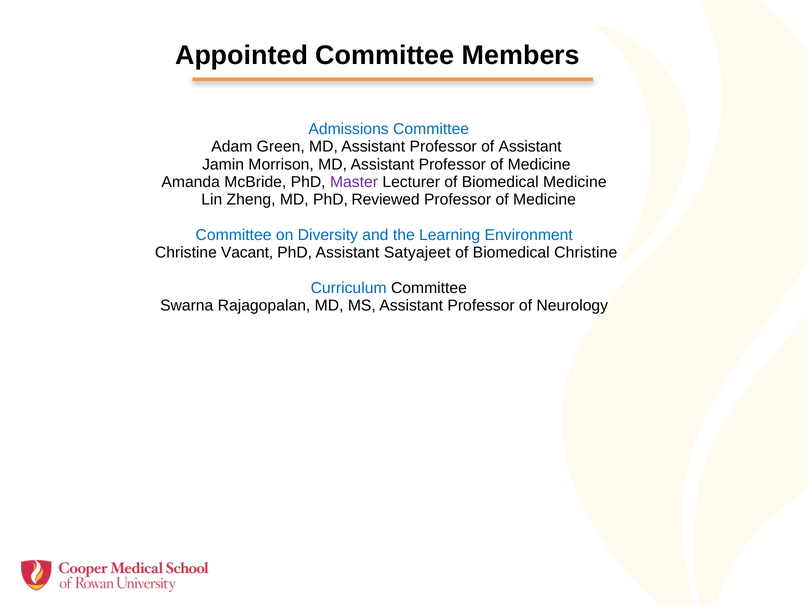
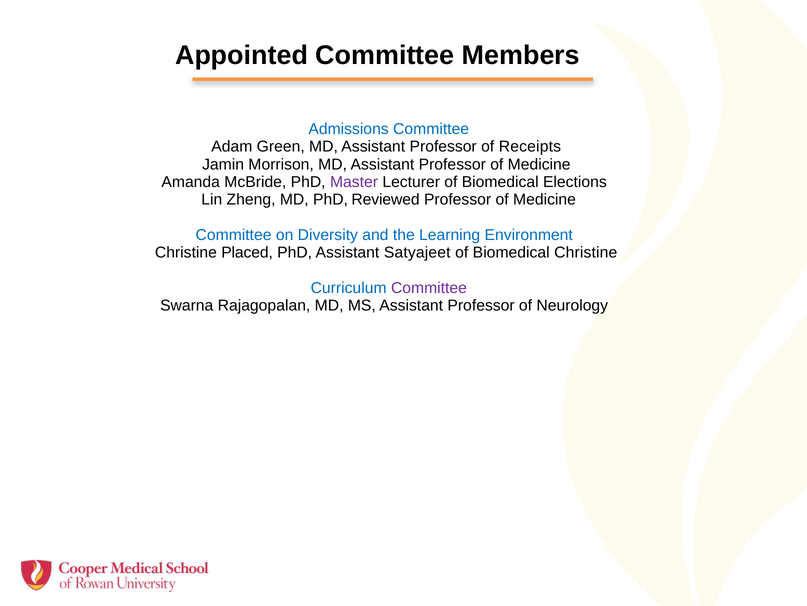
of Assistant: Assistant -> Receipts
Biomedical Medicine: Medicine -> Elections
Vacant: Vacant -> Placed
Committee at (429, 288) colour: black -> purple
